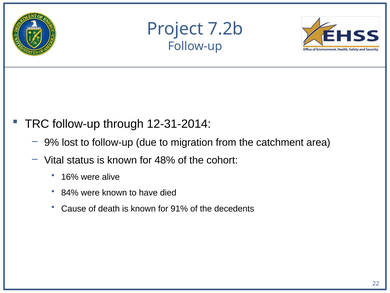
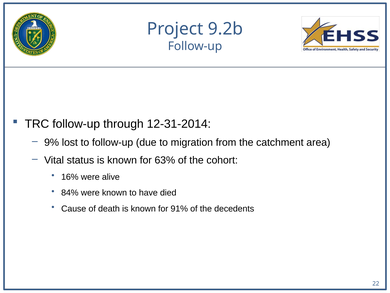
7.2b: 7.2b -> 9.2b
48%: 48% -> 63%
